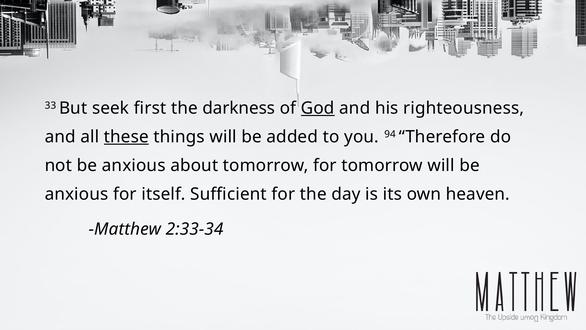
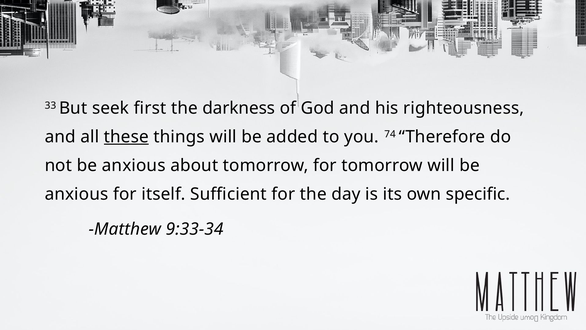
God underline: present -> none
94: 94 -> 74
heaven: heaven -> specific
2:33-34: 2:33-34 -> 9:33-34
